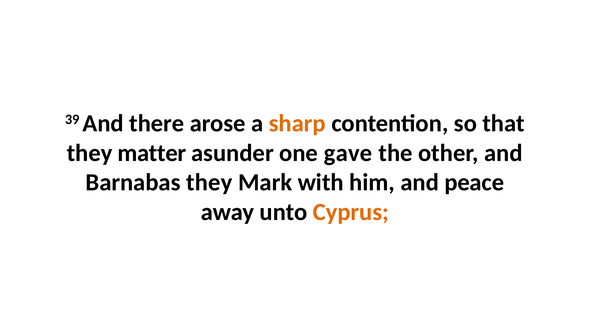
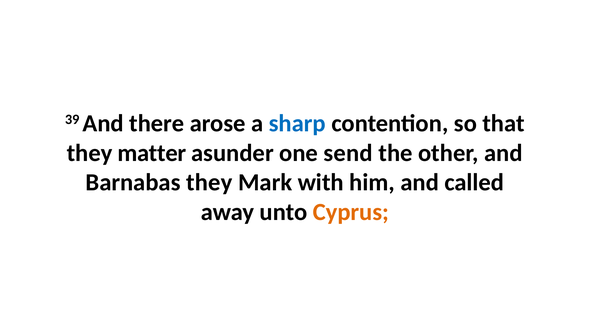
sharp colour: orange -> blue
gave: gave -> send
peace: peace -> called
